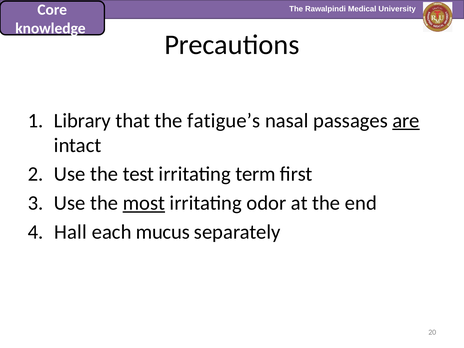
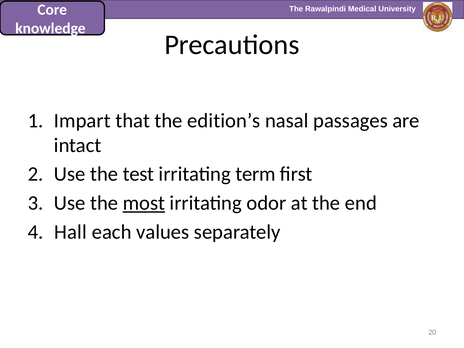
Library: Library -> Impart
fatigue’s: fatigue’s -> edition’s
are underline: present -> none
mucus: mucus -> values
